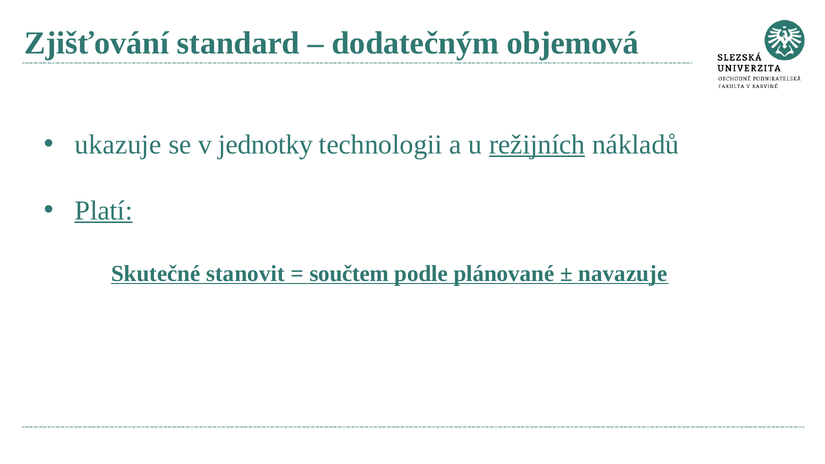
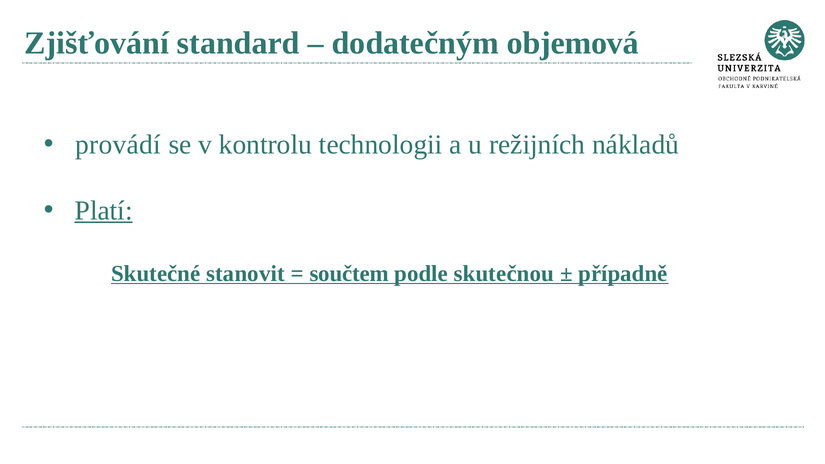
ukazuje: ukazuje -> provádí
jednotky: jednotky -> kontrolu
režijních underline: present -> none
plánované: plánované -> skutečnou
navazuje: navazuje -> případně
